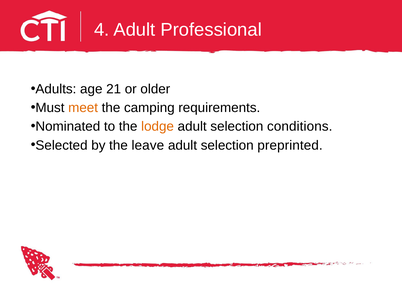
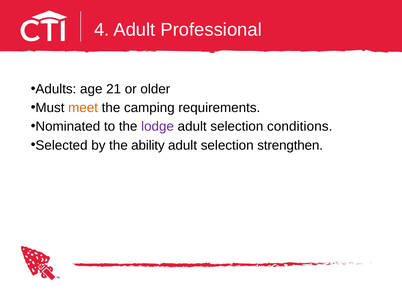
lodge colour: orange -> purple
leave: leave -> ability
preprinted: preprinted -> strengthen
